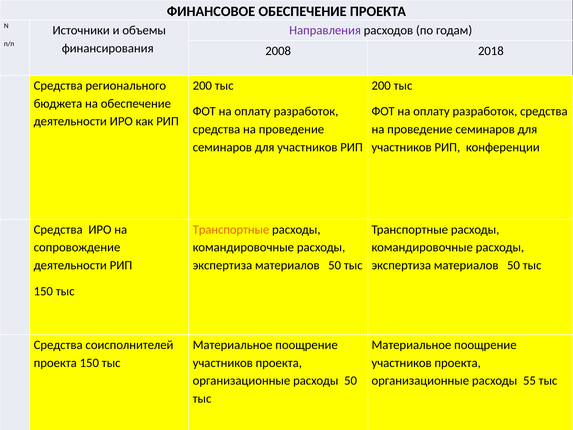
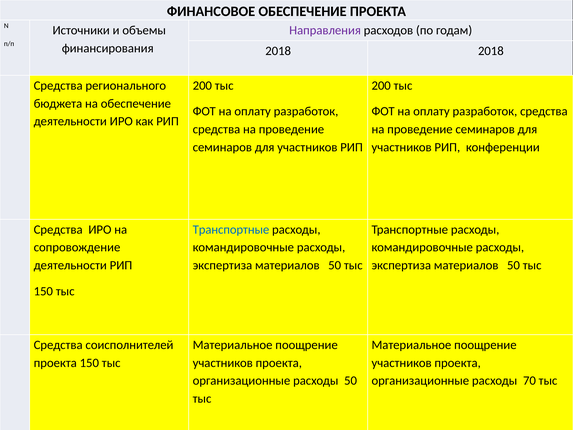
2008 at (278, 51): 2008 -> 2018
Транспортные at (231, 229) colour: orange -> blue
55: 55 -> 70
